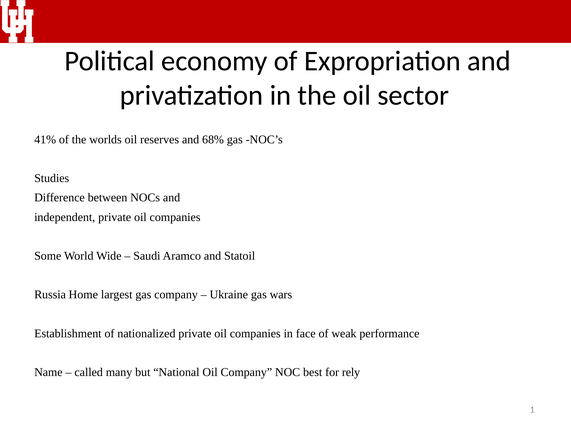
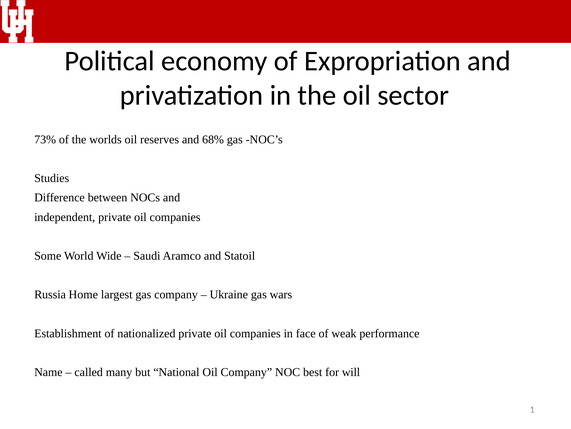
41%: 41% -> 73%
rely: rely -> will
